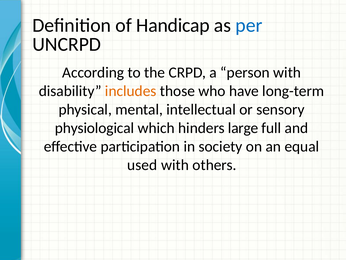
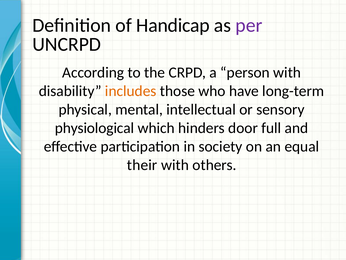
per colour: blue -> purple
large: large -> door
used: used -> their
